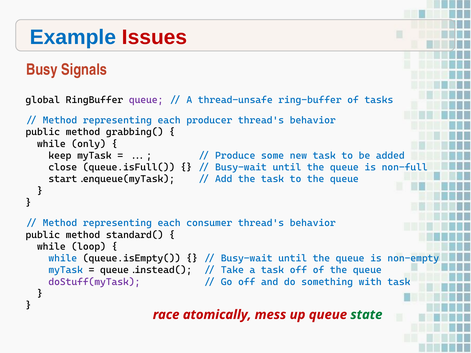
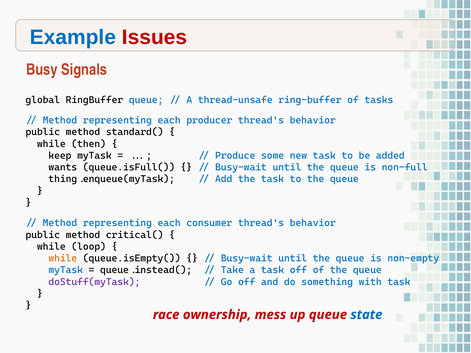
queue at (146, 100) colour: purple -> blue
grabbing(: grabbing( -> standard(
only: only -> then
close: close -> wants
start.enqueue(myTask: start.enqueue(myTask -> thing.enqueue(myTask
standard(: standard( -> critical(
while at (63, 259) colour: blue -> orange
atomically: atomically -> ownership
state colour: green -> blue
